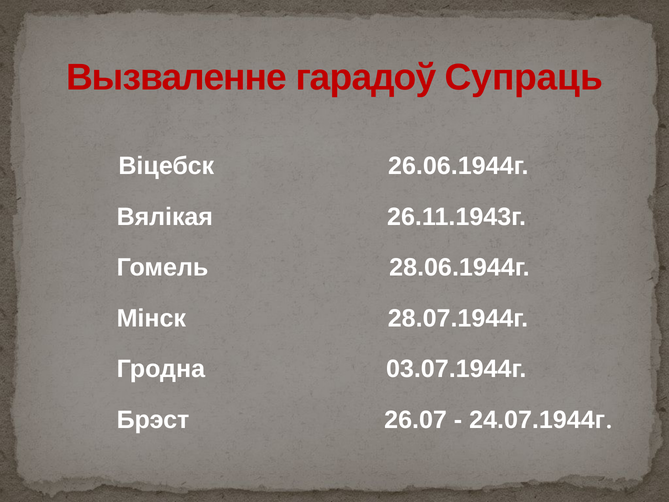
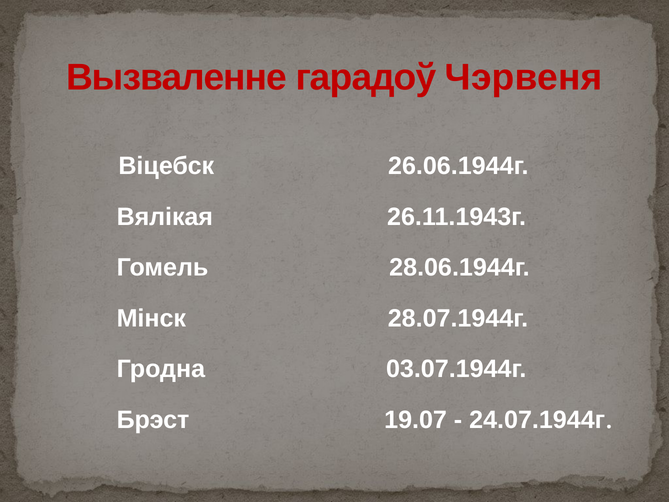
Супраць: Супраць -> Чэрвеня
26.07: 26.07 -> 19.07
